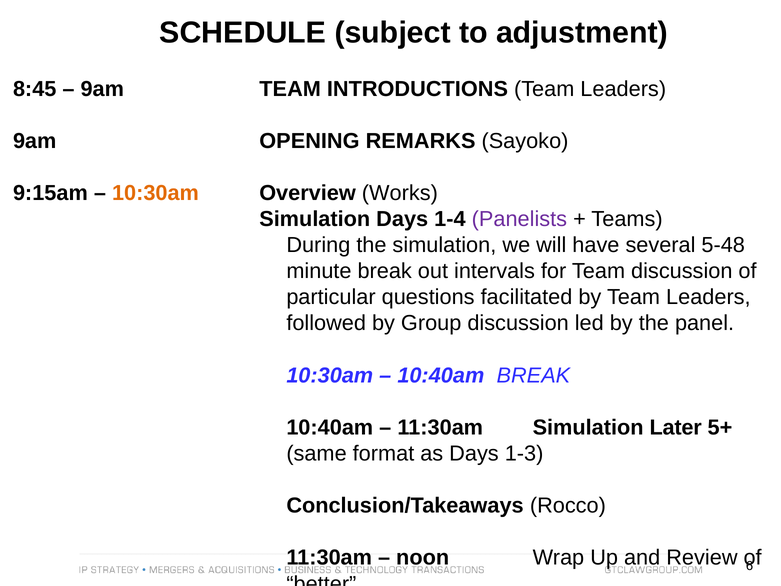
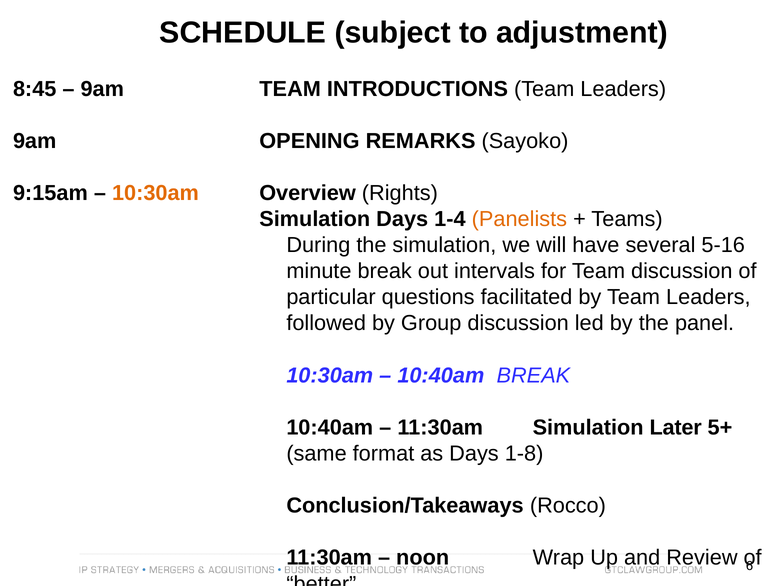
Works: Works -> Rights
Panelists colour: purple -> orange
5-48: 5-48 -> 5-16
1-3: 1-3 -> 1-8
